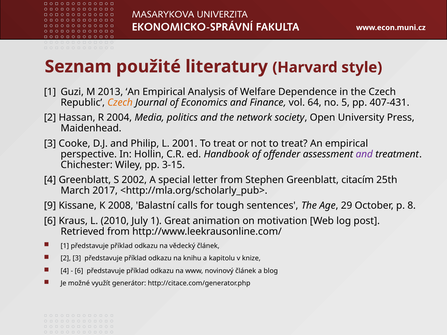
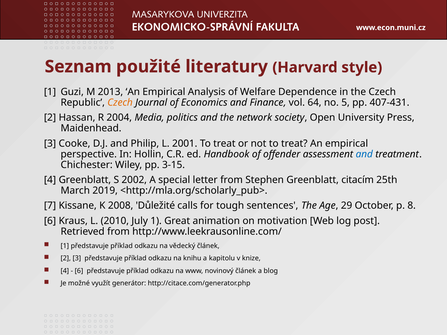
and at (364, 154) colour: purple -> blue
2017: 2017 -> 2019
9: 9 -> 7
Balastní: Balastní -> Důležité
